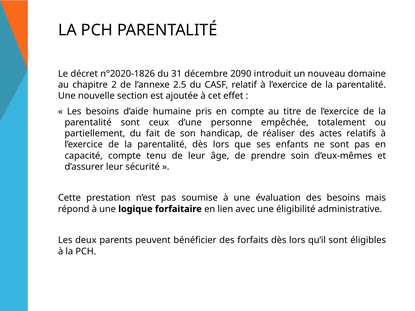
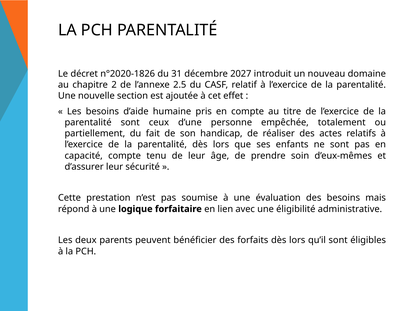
2090: 2090 -> 2027
